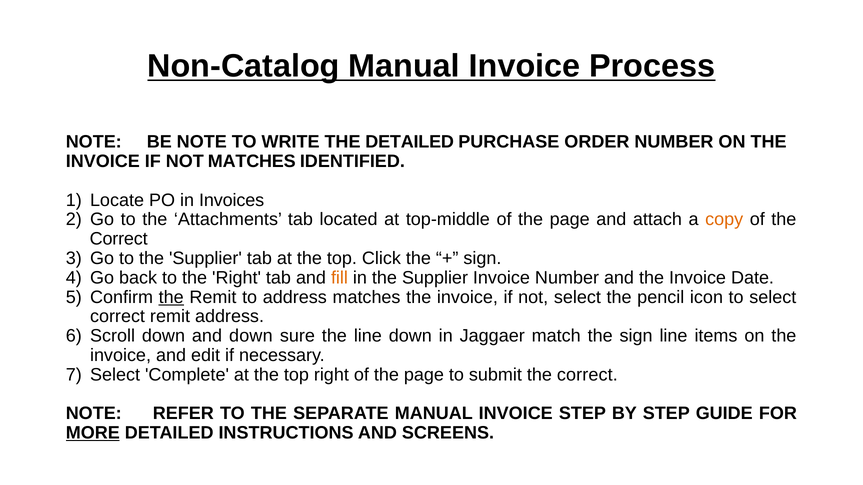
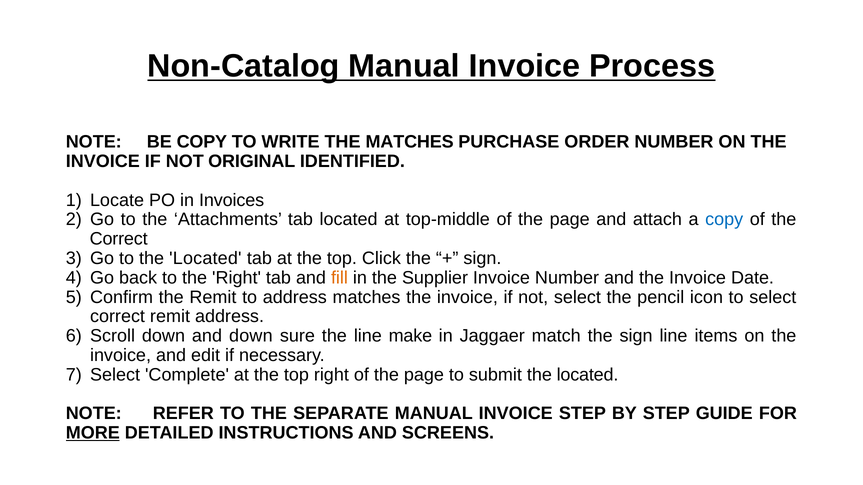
BE NOTE: NOTE -> COPY
THE DETAILED: DETAILED -> MATCHES
NOT MATCHES: MATCHES -> ORIGINAL
copy at (724, 220) colour: orange -> blue
to the Supplier: Supplier -> Located
the at (171, 297) underline: present -> none
line down: down -> make
submit the correct: correct -> located
